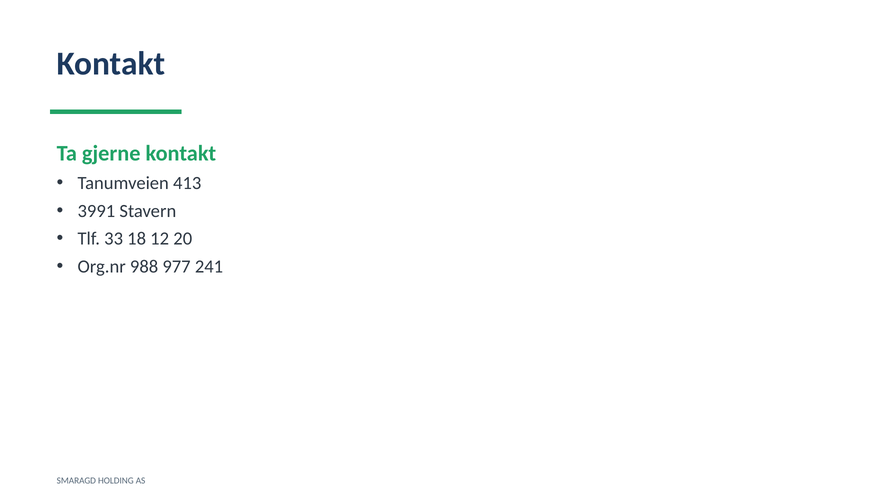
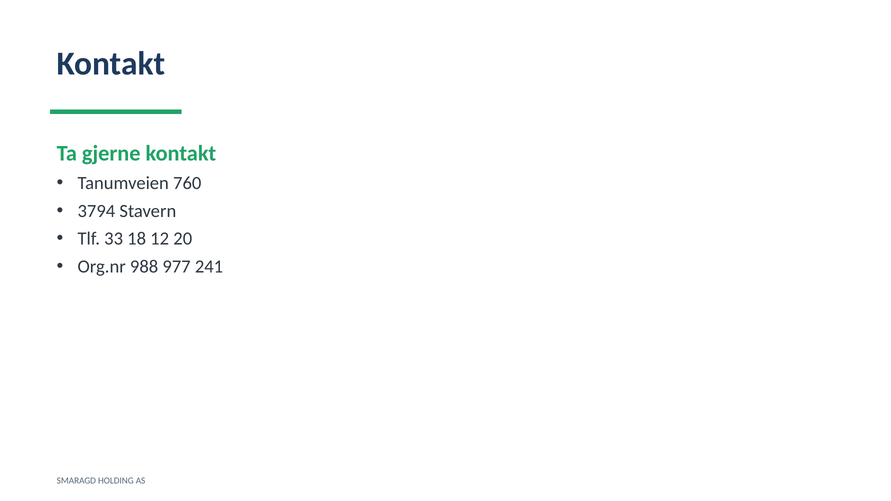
413: 413 -> 760
3991: 3991 -> 3794
